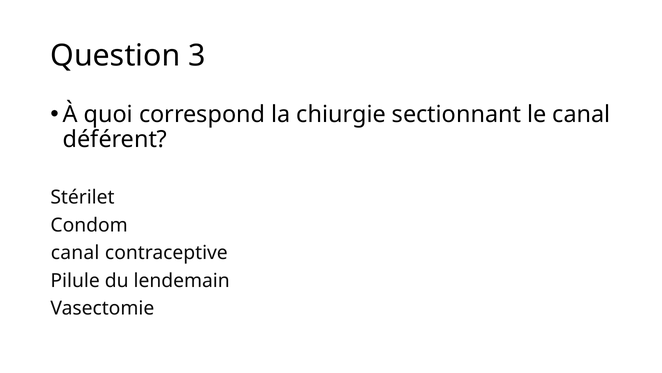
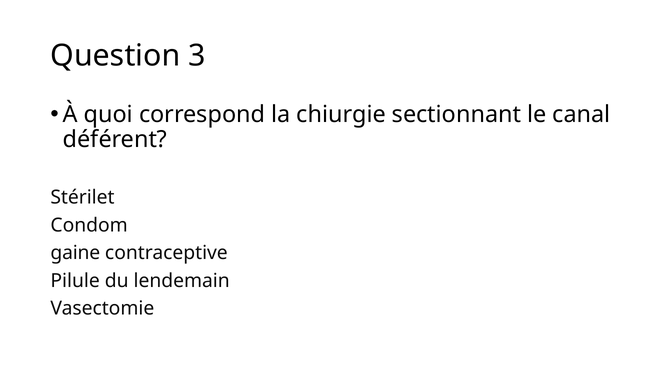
canal at (75, 253): canal -> gaine
